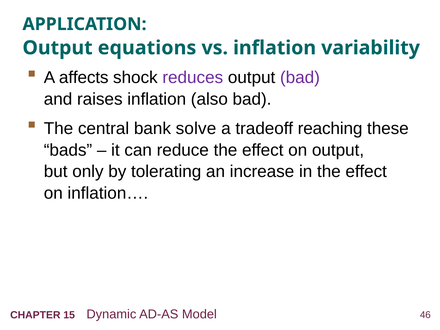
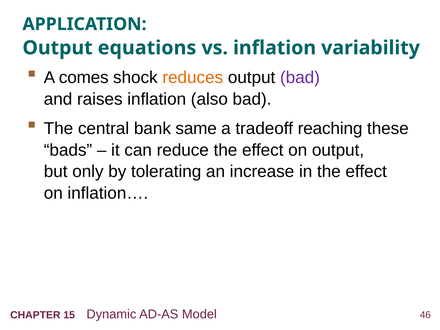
affects: affects -> comes
reduces colour: purple -> orange
solve: solve -> same
